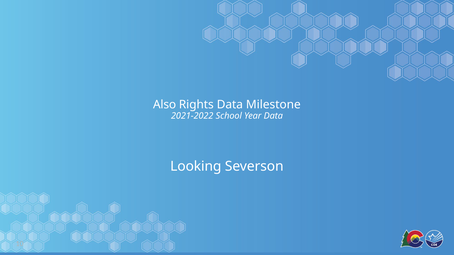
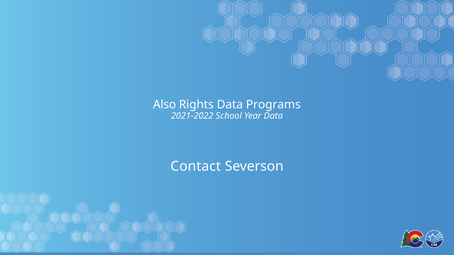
Milestone: Milestone -> Programs
Looking: Looking -> Contact
